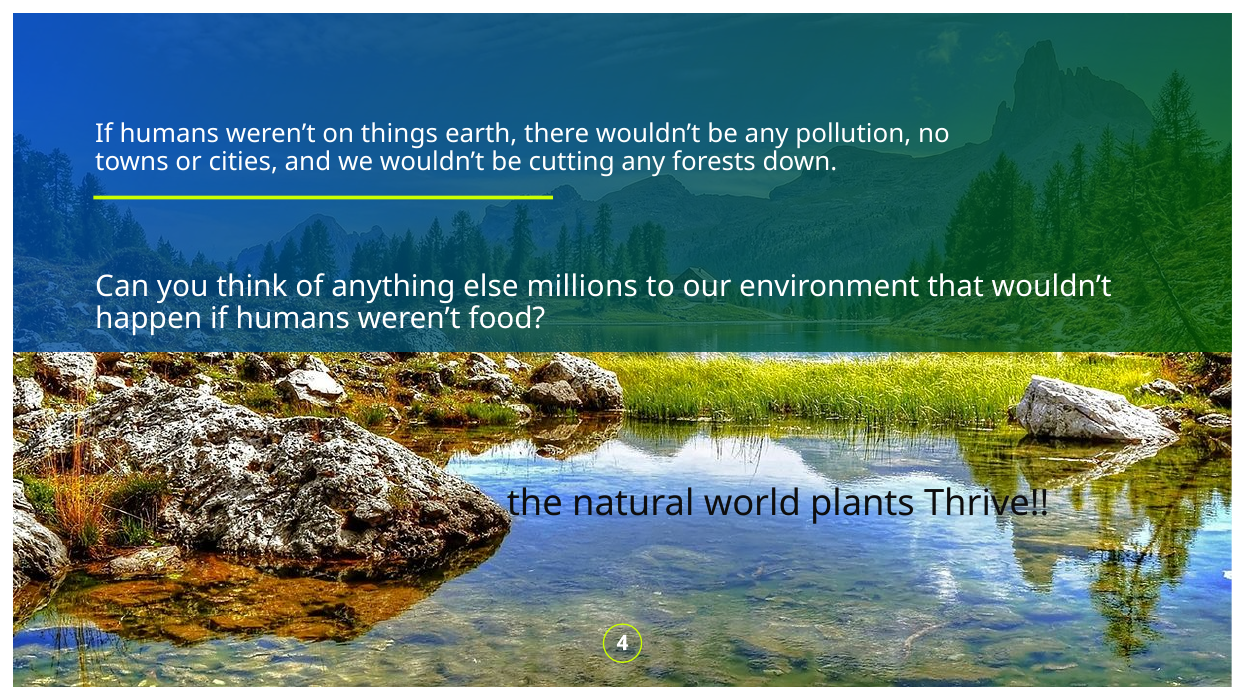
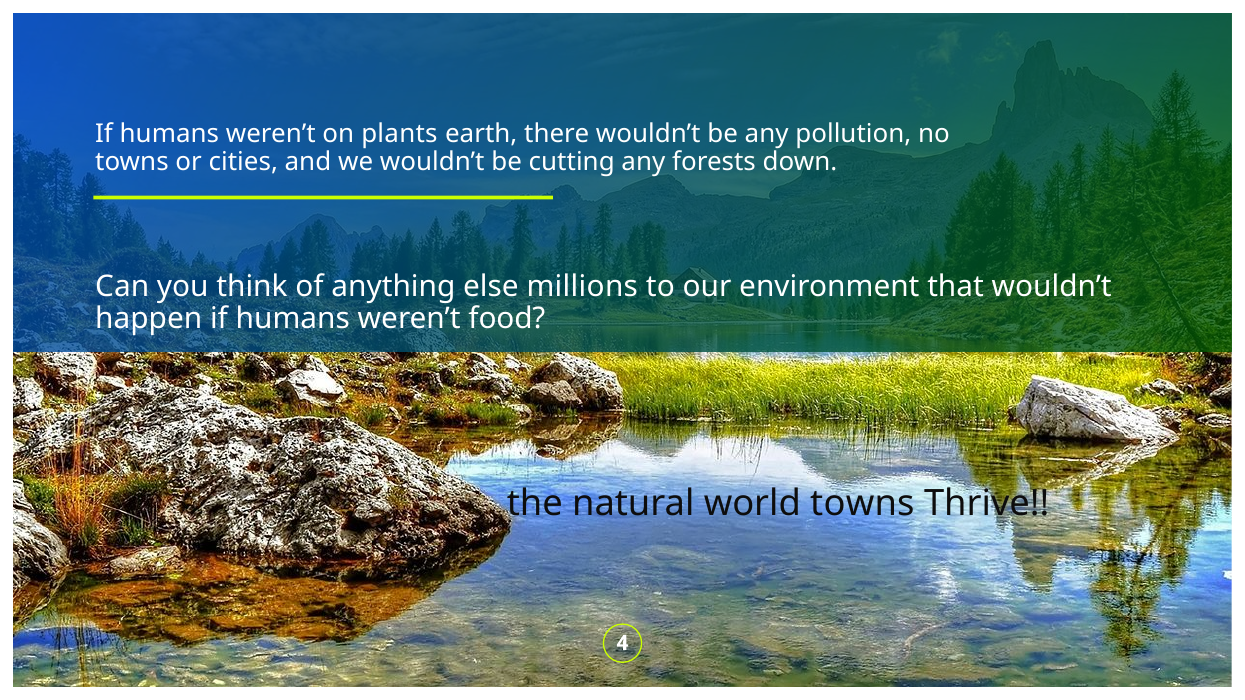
things: things -> plants
world plants: plants -> towns
